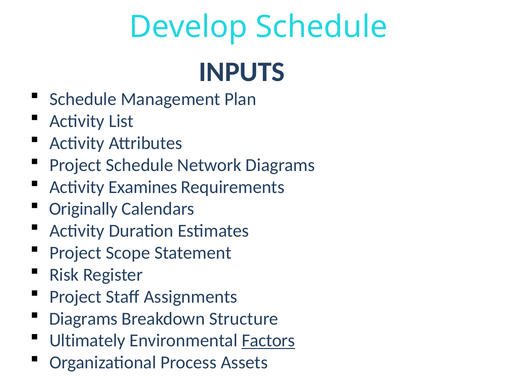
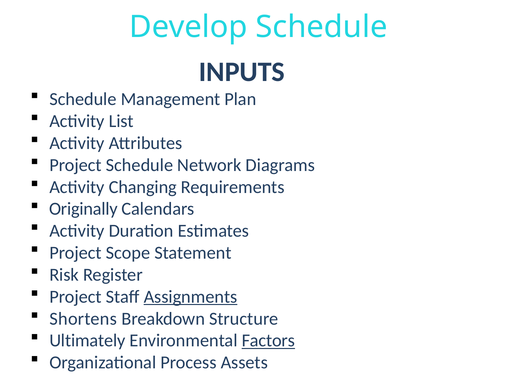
Examines: Examines -> Changing
Assignments underline: none -> present
Diagrams at (83, 318): Diagrams -> Shortens
